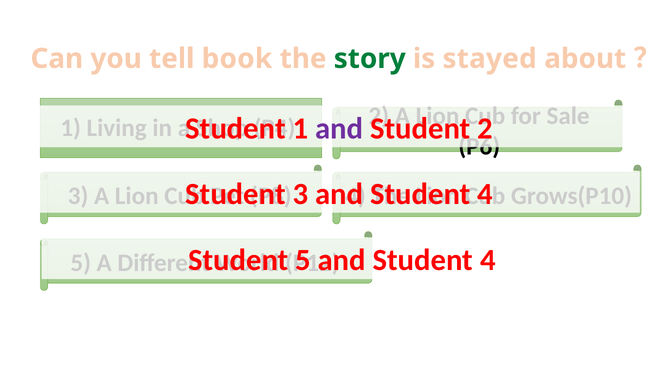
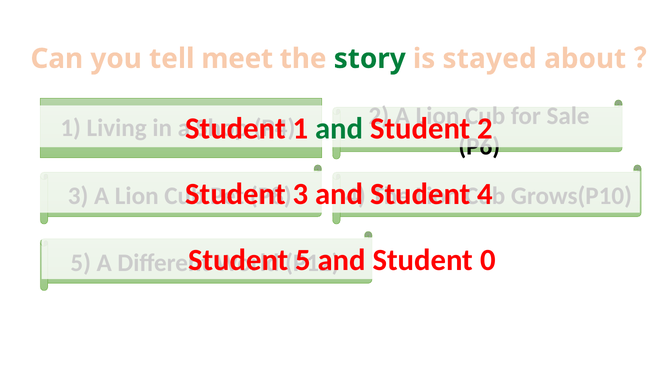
book: book -> meet
and at (339, 128) colour: purple -> green
4 at (488, 260): 4 -> 0
